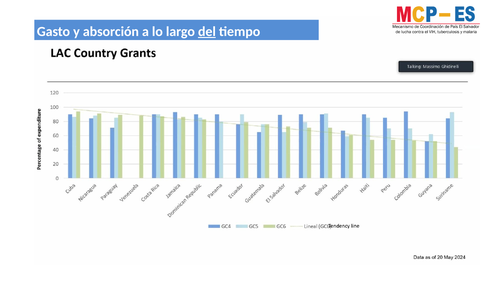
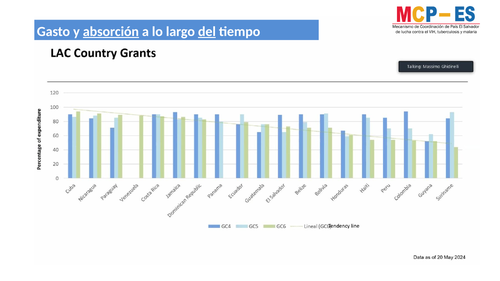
absorción underline: none -> present
